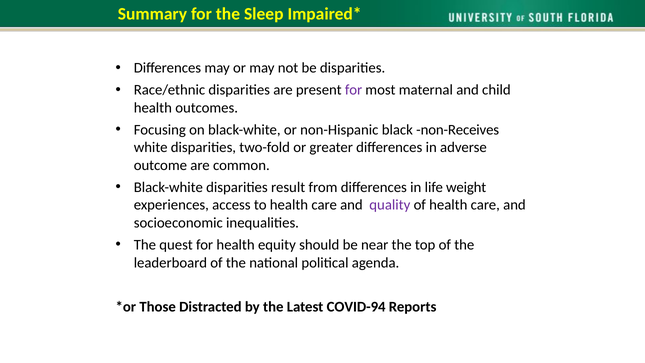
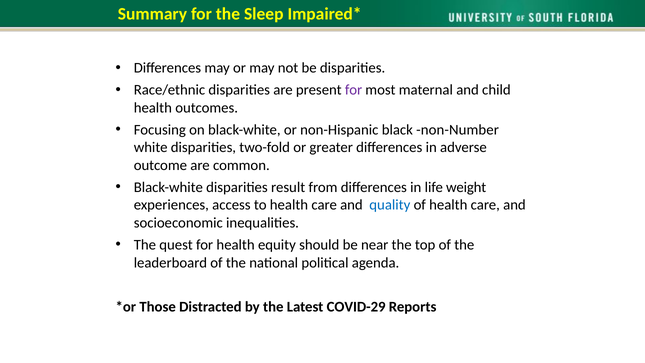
non-Receives: non-Receives -> non-Number
quality colour: purple -> blue
COVID-94: COVID-94 -> COVID-29
